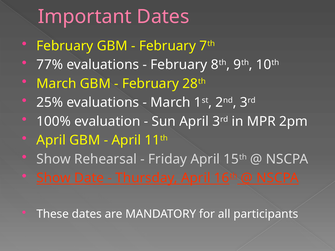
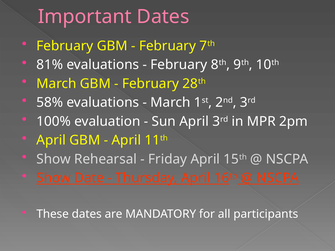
77%: 77% -> 81%
25%: 25% -> 58%
